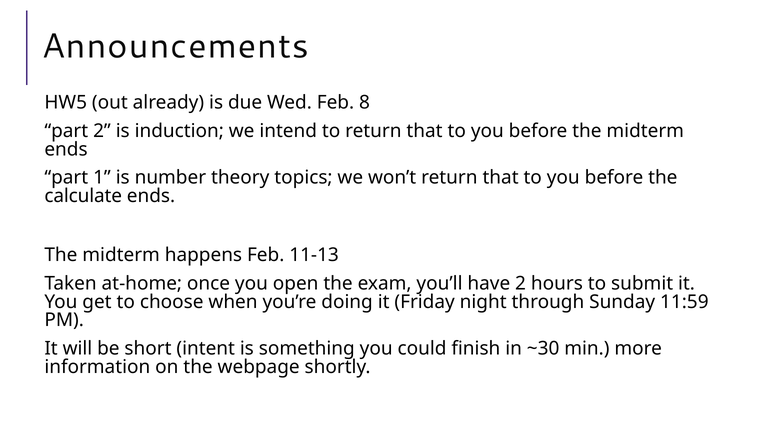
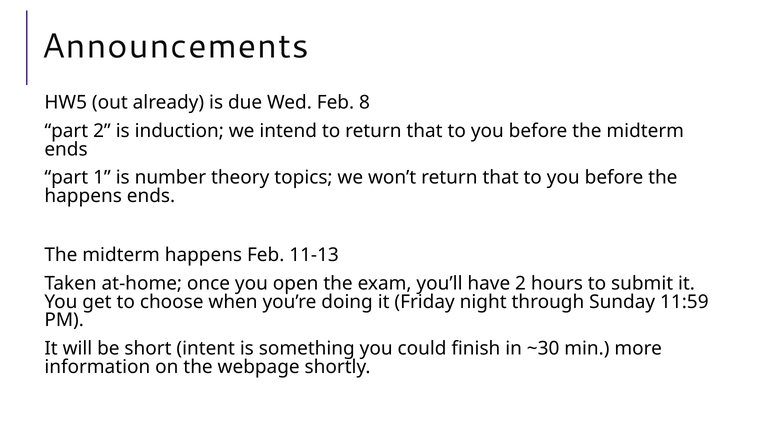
calculate at (83, 196): calculate -> happens
